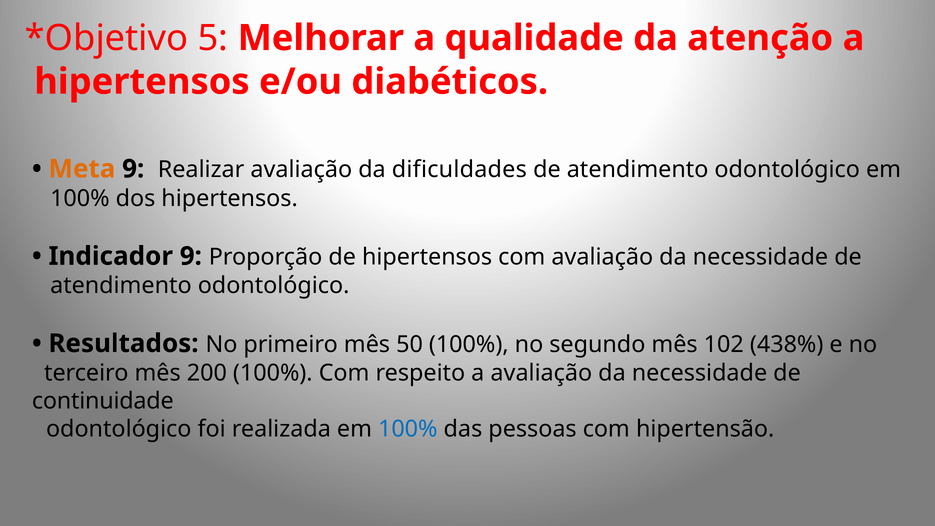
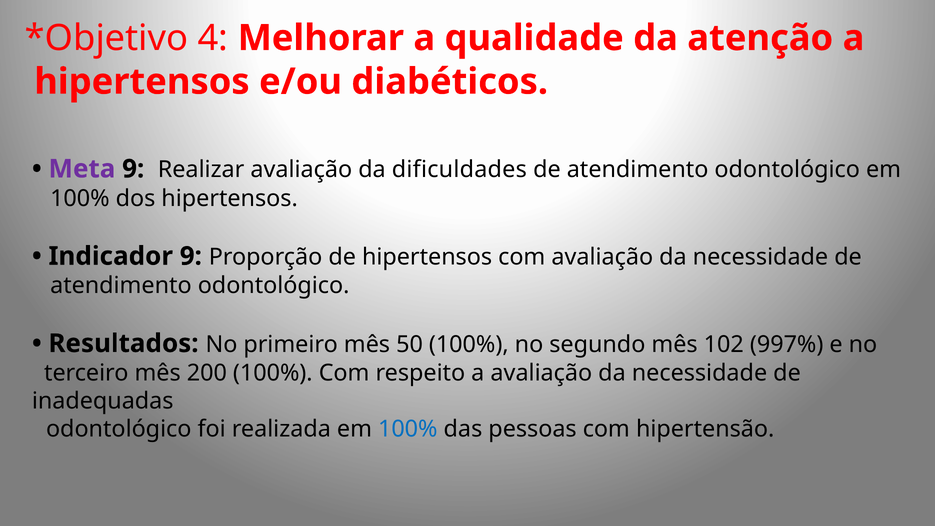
5: 5 -> 4
Meta colour: orange -> purple
438%: 438% -> 997%
continuidade: continuidade -> inadequadas
